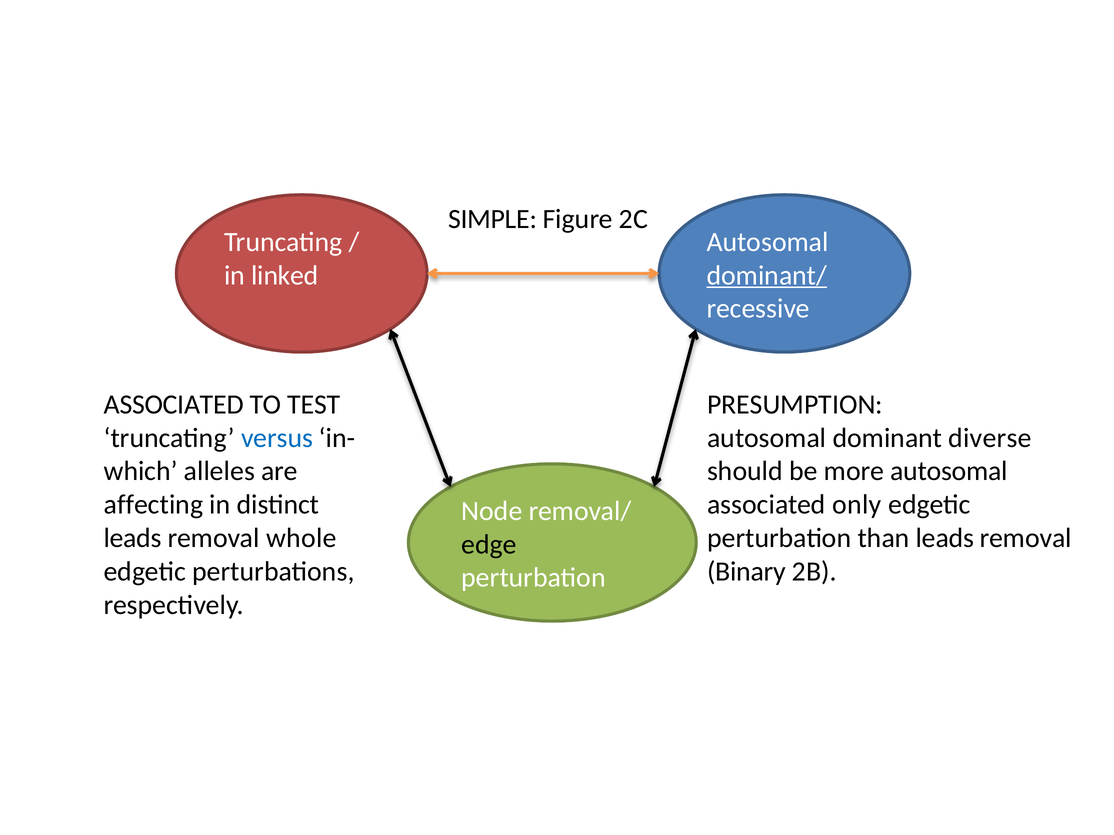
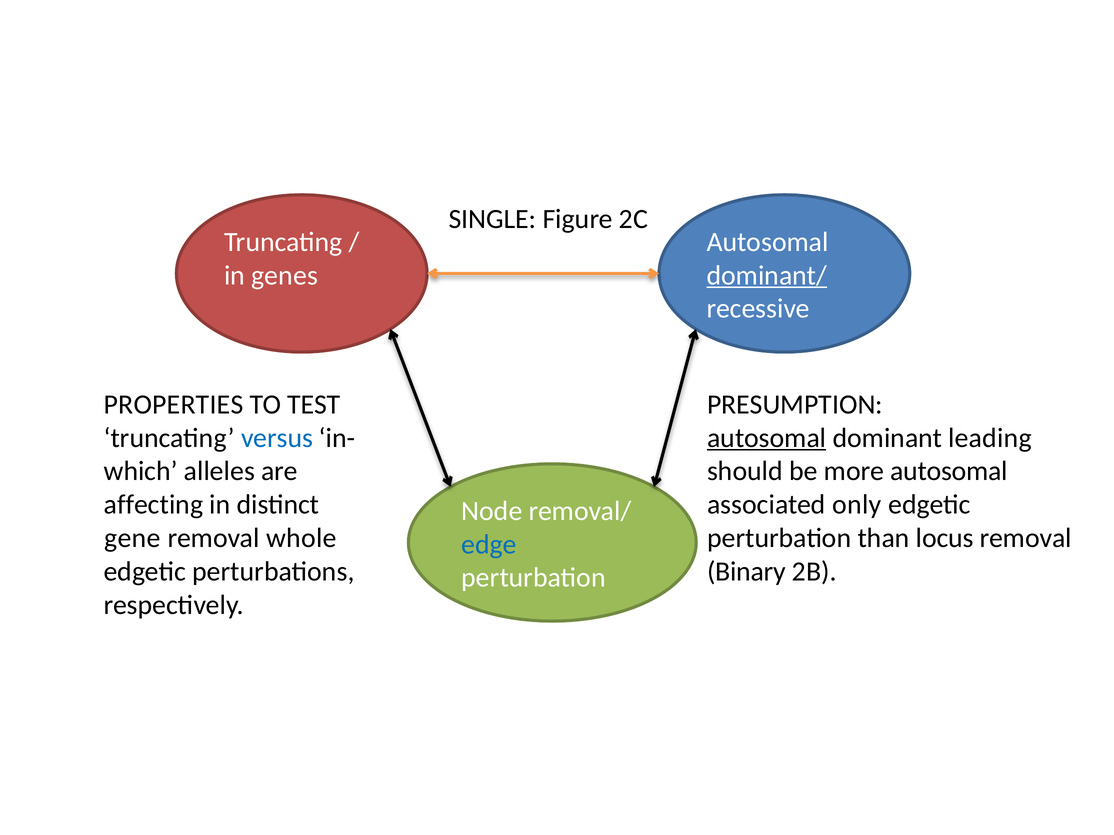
SIMPLE: SIMPLE -> SINGLE
linked: linked -> genes
ASSOCIATED at (174, 405): ASSOCIATED -> PROPERTIES
autosomal at (767, 438) underline: none -> present
diverse: diverse -> leading
leads at (133, 538): leads -> gene
than leads: leads -> locus
edge colour: black -> blue
